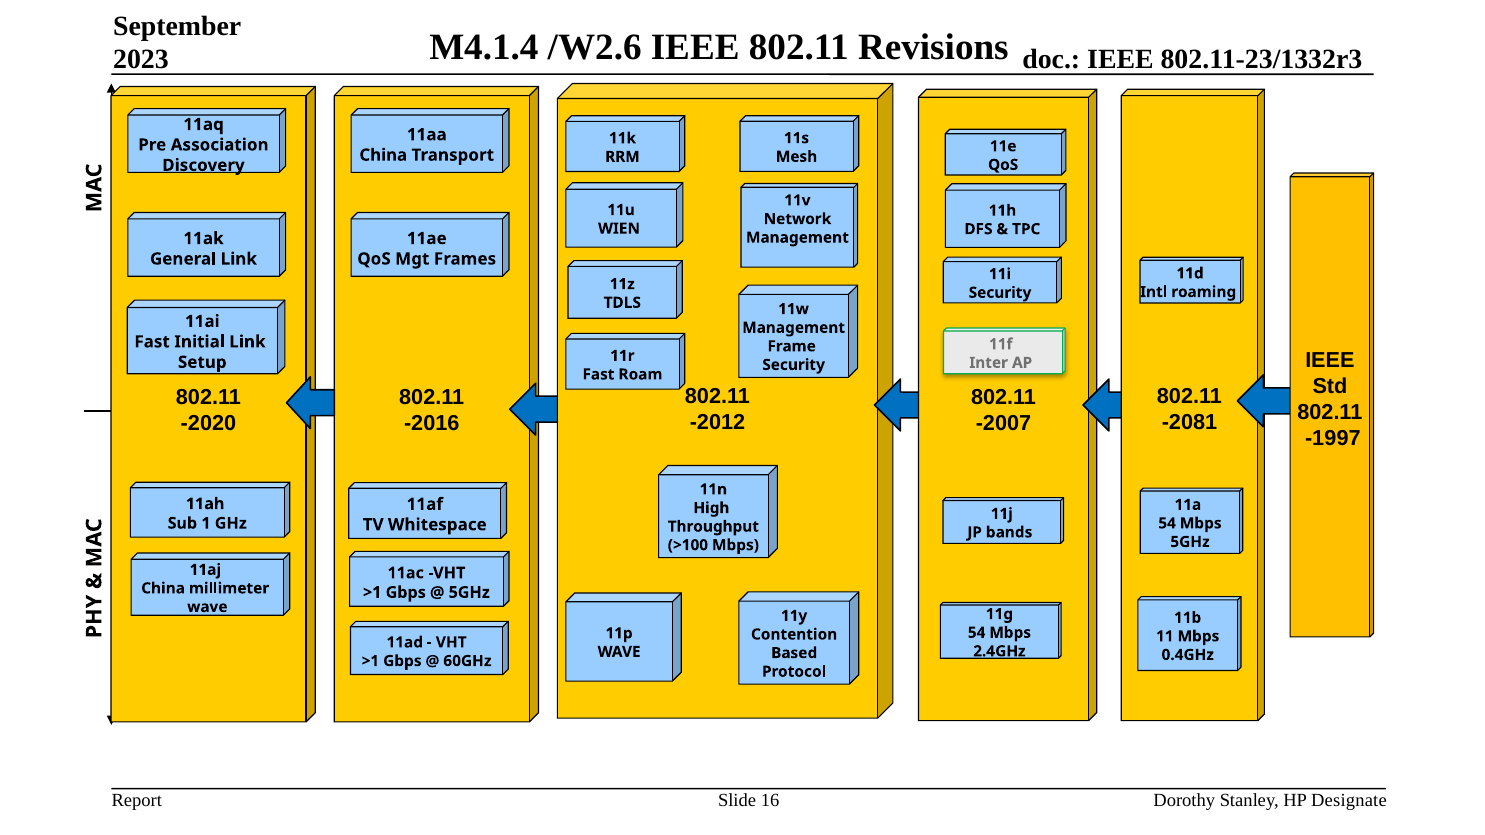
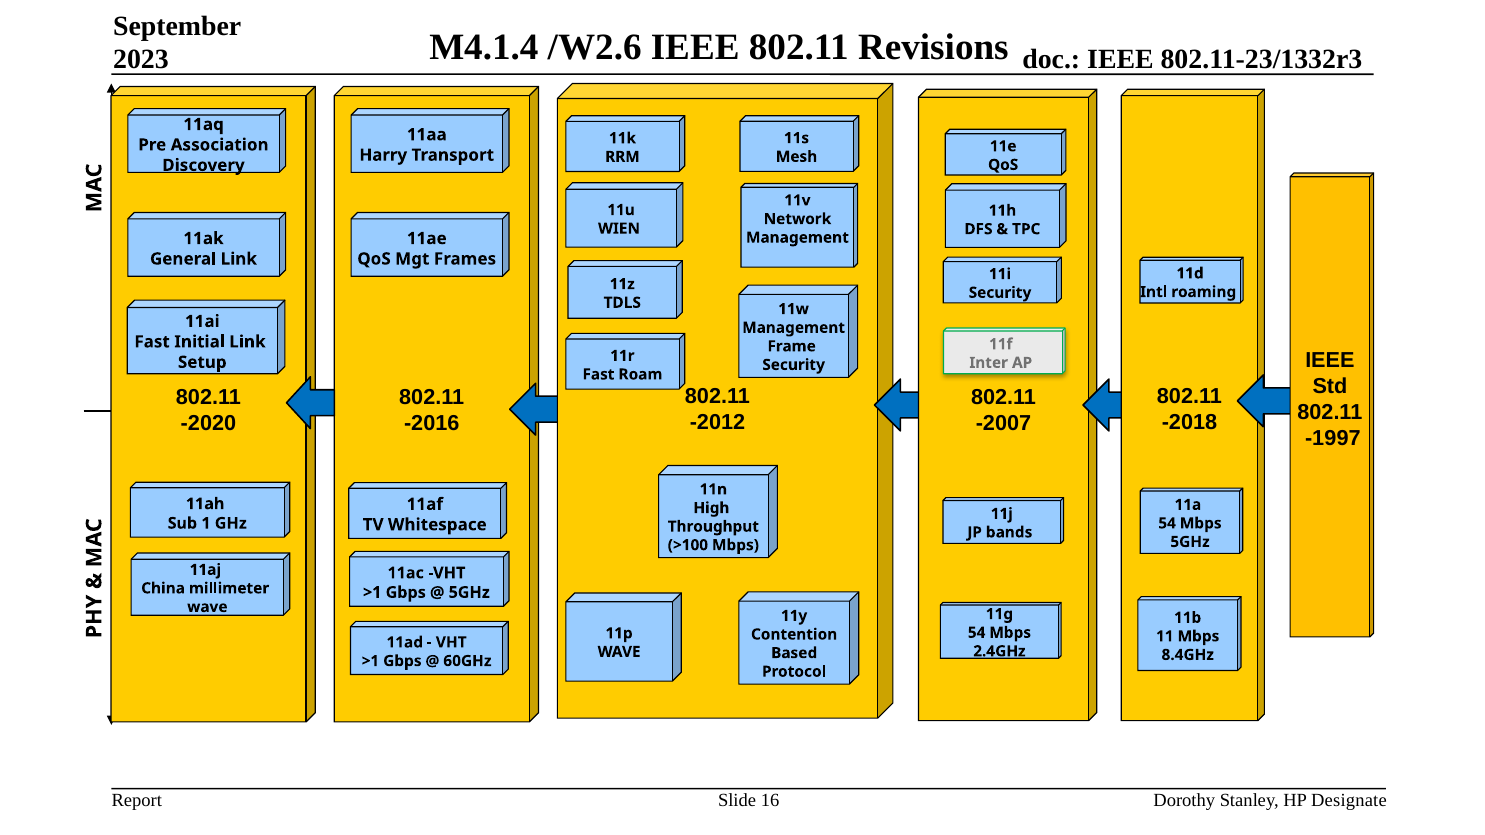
China at (383, 155): China -> Harry
-2081: -2081 -> -2018
0.4GHz: 0.4GHz -> 8.4GHz
